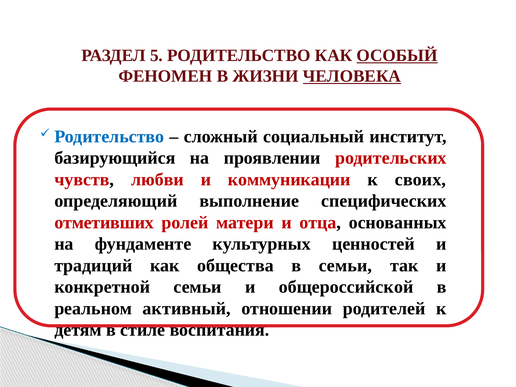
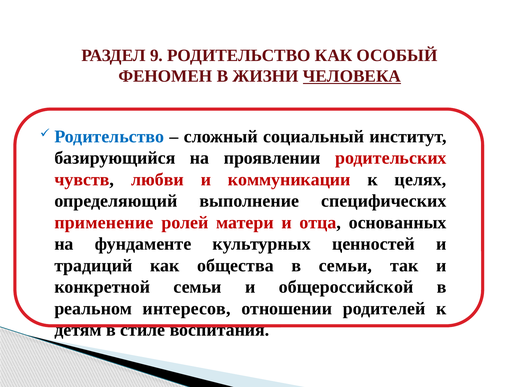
5: 5 -> 9
ОСОБЫЙ underline: present -> none
своих: своих -> целях
отметивших: отметивших -> применение
активный: активный -> интересов
